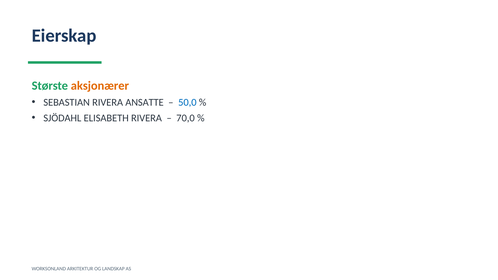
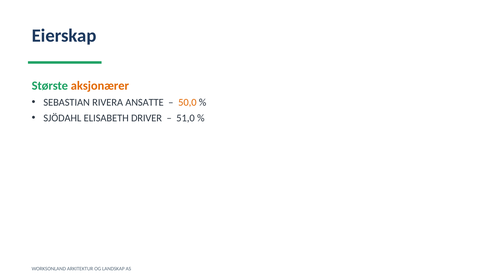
50,0 colour: blue -> orange
ELISABETH RIVERA: RIVERA -> DRIVER
70,0: 70,0 -> 51,0
